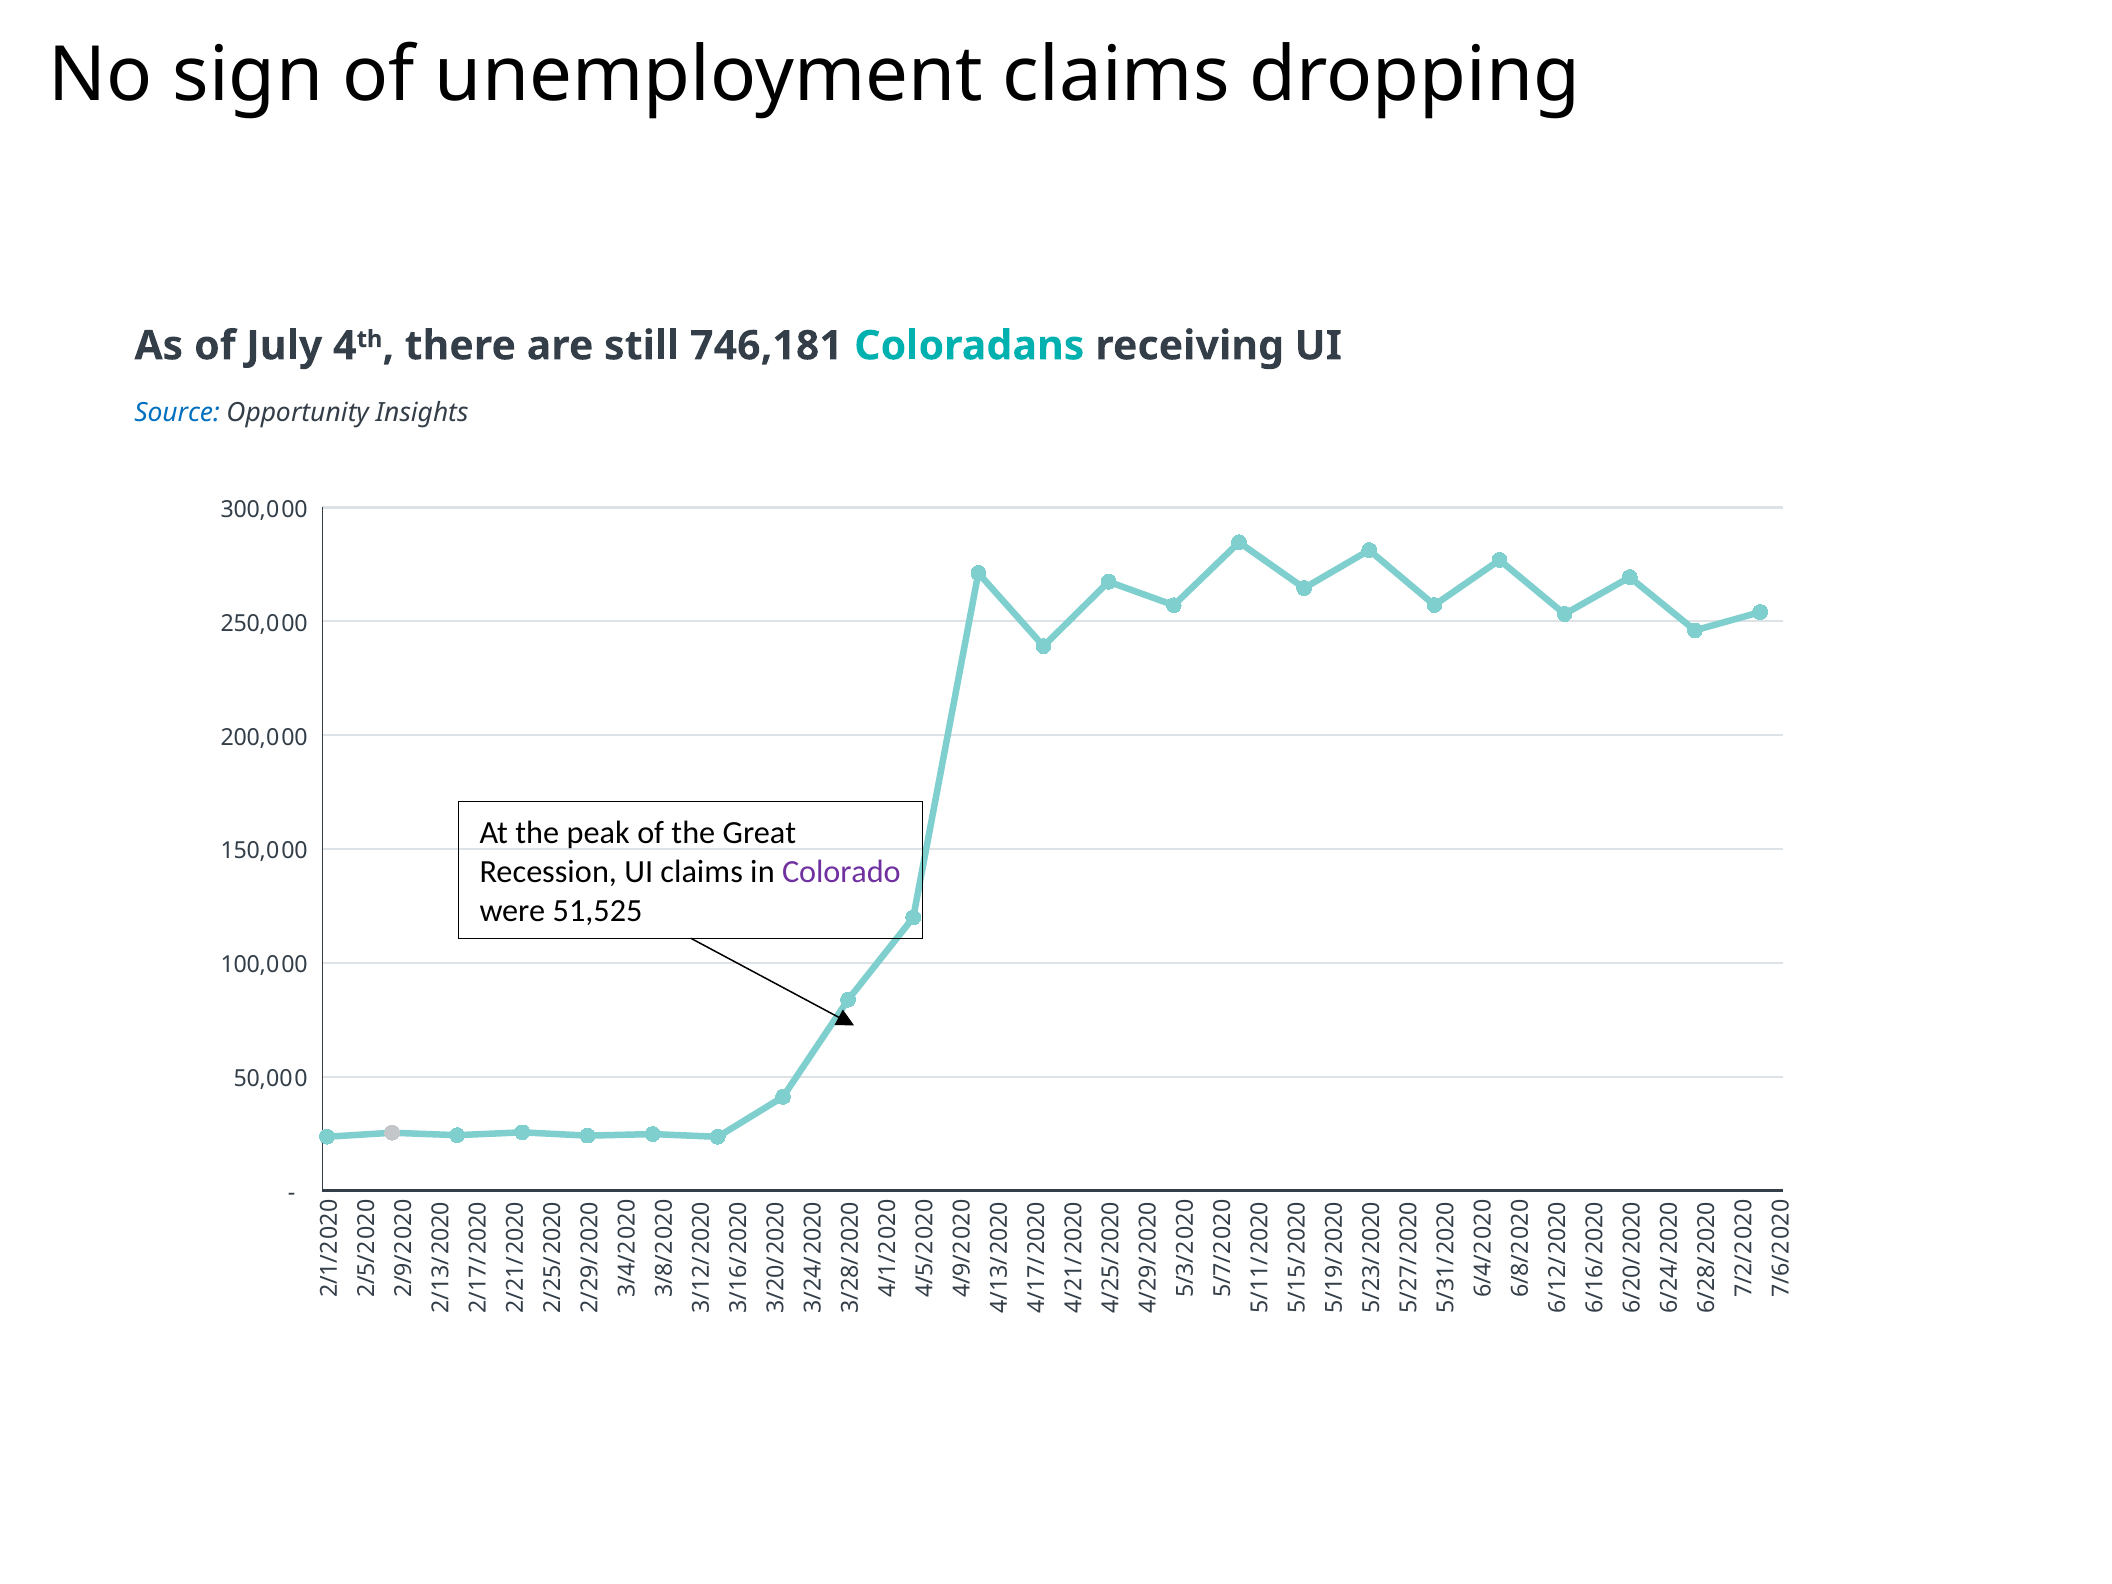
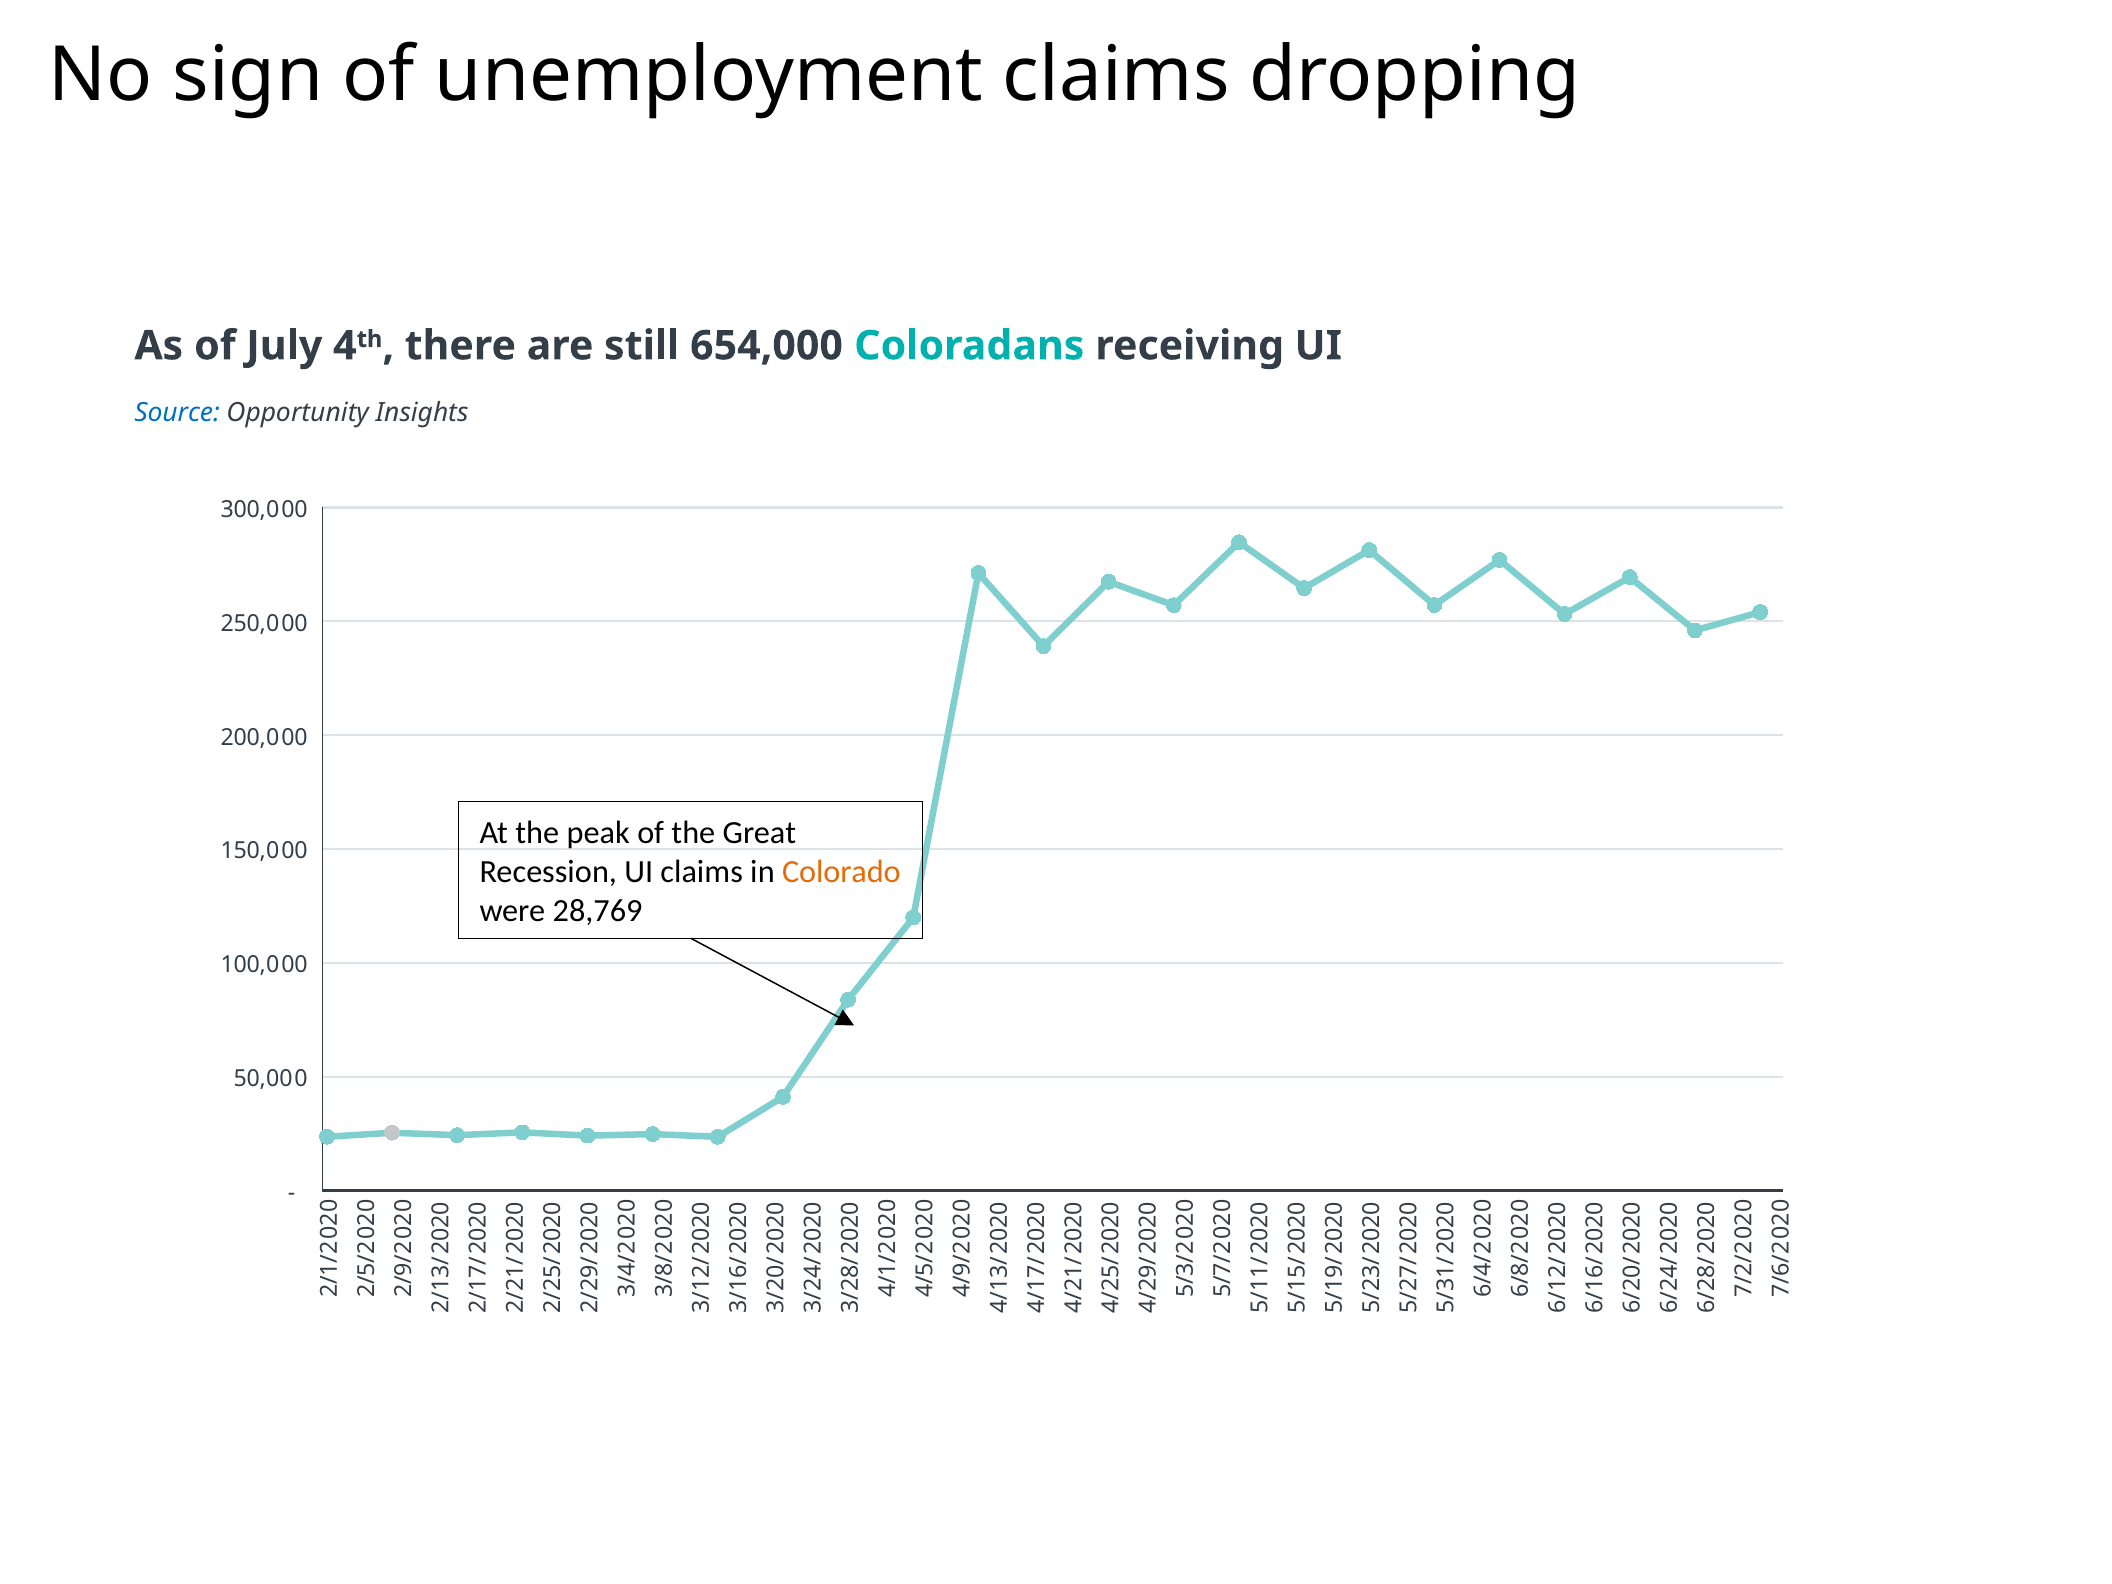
746,181: 746,181 -> 654,000
Colorado colour: purple -> orange
51,525: 51,525 -> 28,769
